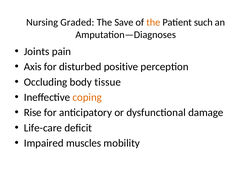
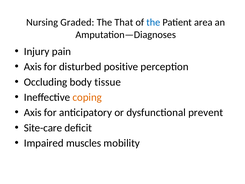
Save: Save -> That
the at (153, 22) colour: orange -> blue
such: such -> area
Joints: Joints -> Injury
Rise at (33, 112): Rise -> Axis
damage: damage -> prevent
Life-care: Life-care -> Site-care
